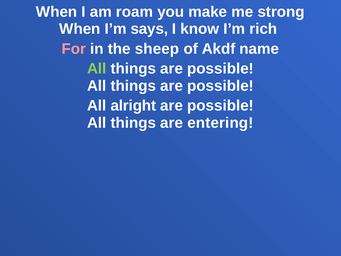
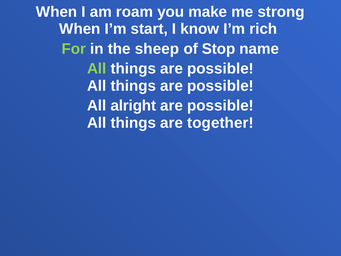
says: says -> start
For colour: pink -> light green
Akdf: Akdf -> Stop
entering: entering -> together
